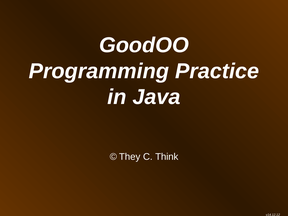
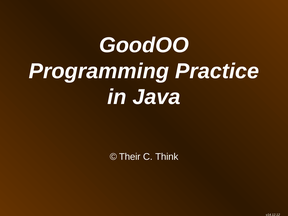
They: They -> Their
